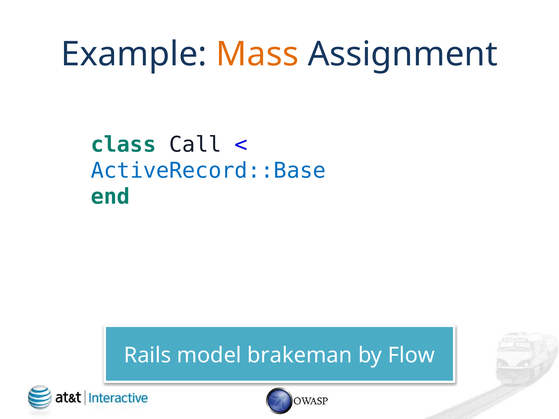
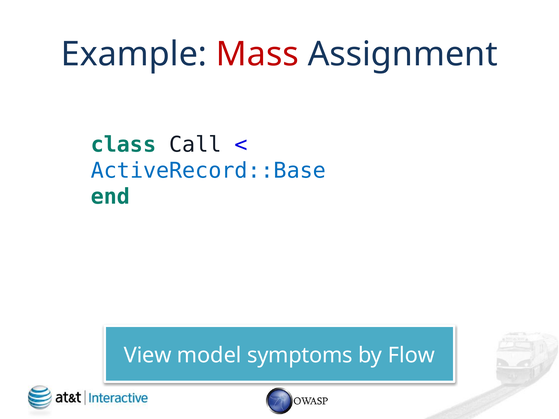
Mass colour: orange -> red
Rails: Rails -> View
brakeman: brakeman -> symptoms
